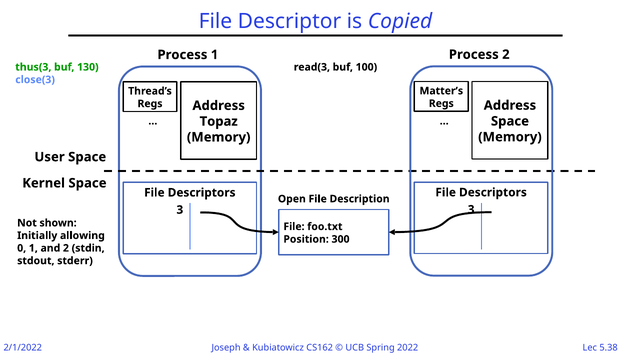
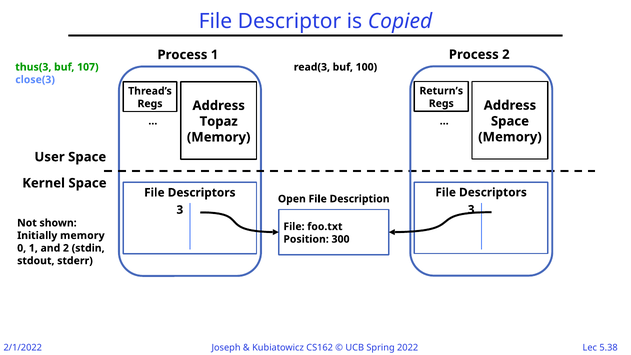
130: 130 -> 107
Matter’s: Matter’s -> Return’s
Initially allowing: allowing -> memory
